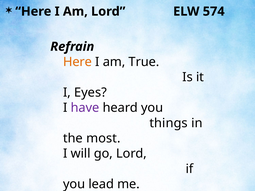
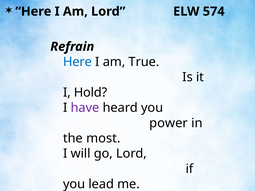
Here at (77, 62) colour: orange -> blue
I Eyes: Eyes -> Hold
things: things -> power
